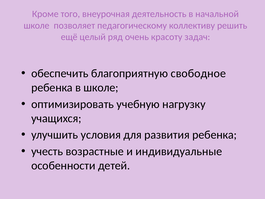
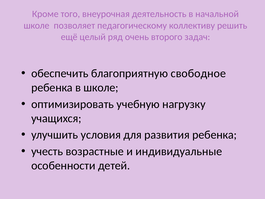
красоту: красоту -> второго
